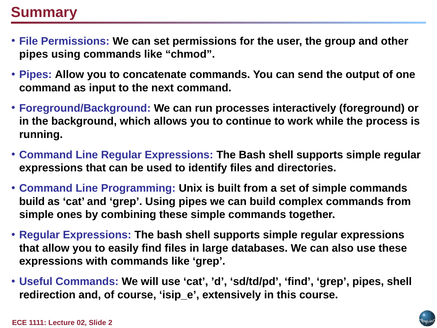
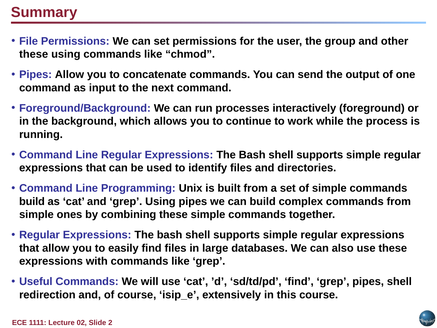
pipes at (34, 54): pipes -> these
